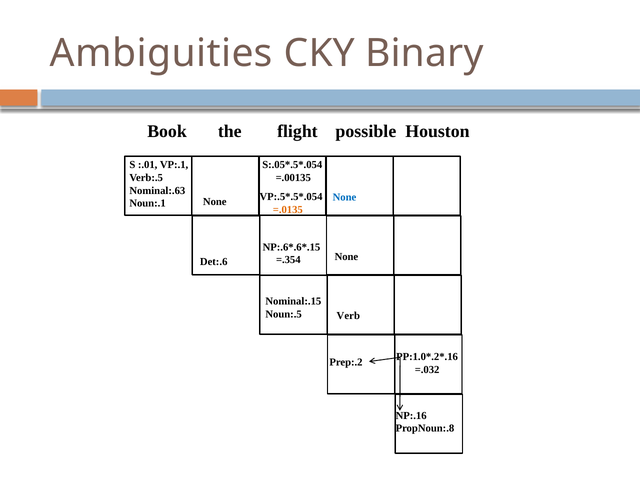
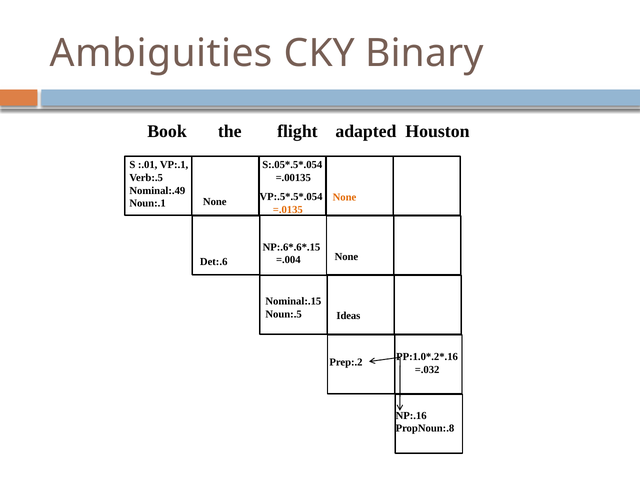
possible: possible -> adapted
Nominal:.63: Nominal:.63 -> Nominal:.49
None at (344, 197) colour: blue -> orange
=.354: =.354 -> =.004
Verb: Verb -> Ideas
